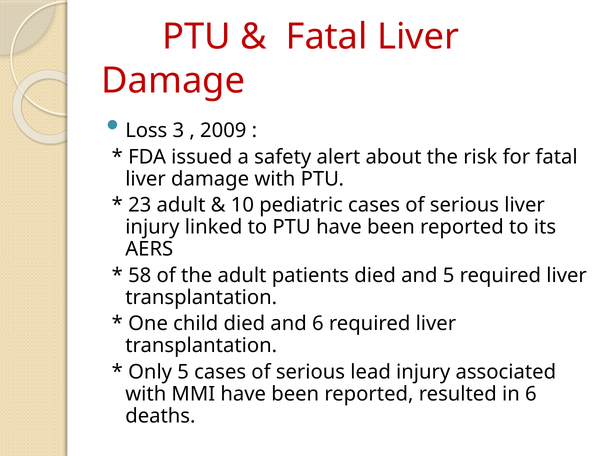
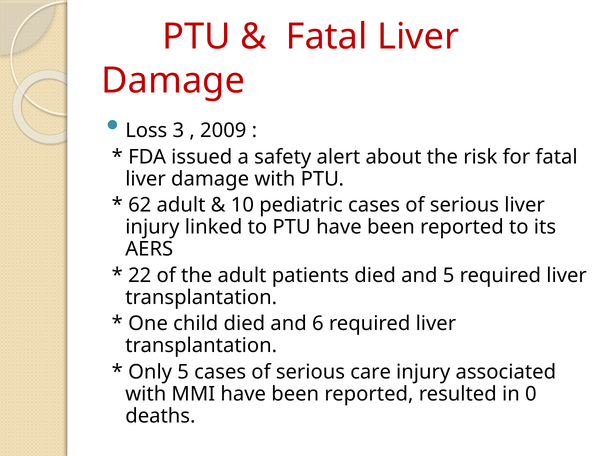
23: 23 -> 62
58: 58 -> 22
lead: lead -> care
in 6: 6 -> 0
